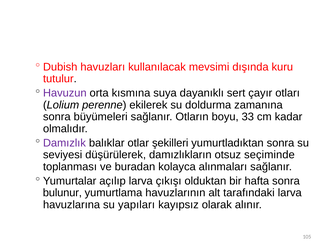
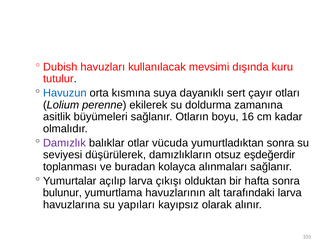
Havuzun colour: purple -> blue
sonra at (57, 117): sonra -> asitlik
33: 33 -> 16
şekilleri: şekilleri -> vücuda
seçiminde: seçiminde -> eşdeğerdir
